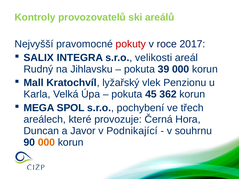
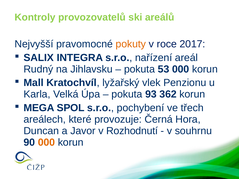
pokuty colour: red -> orange
velikosti: velikosti -> nařízení
39: 39 -> 53
45: 45 -> 93
Podnikající: Podnikající -> Rozhodnutí
